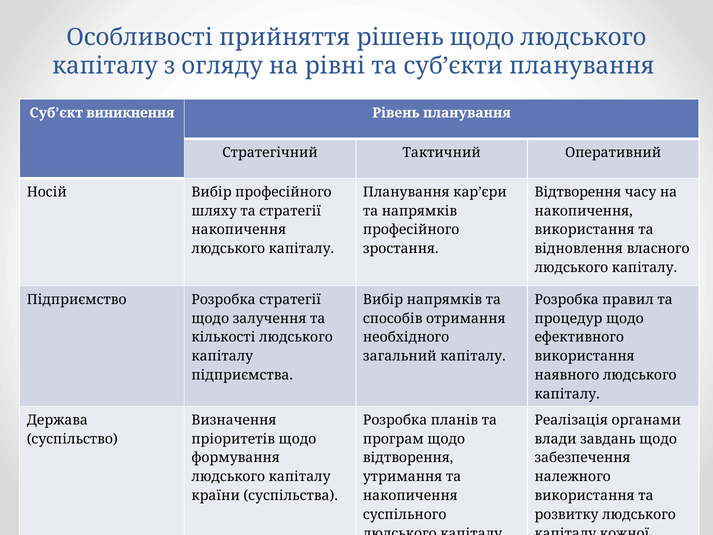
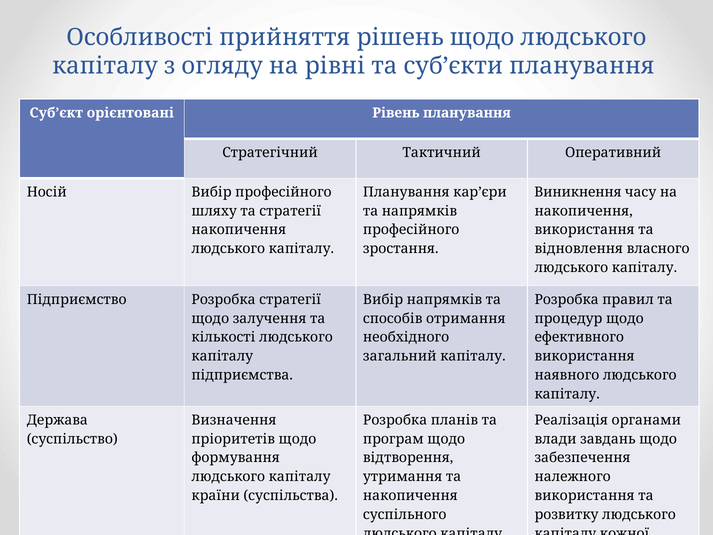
виникнення: виникнення -> орієнтовані
Відтворення at (578, 192): Відтворення -> Виникнення
